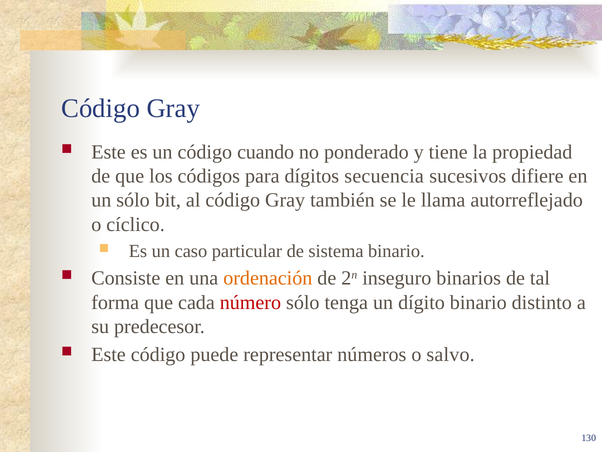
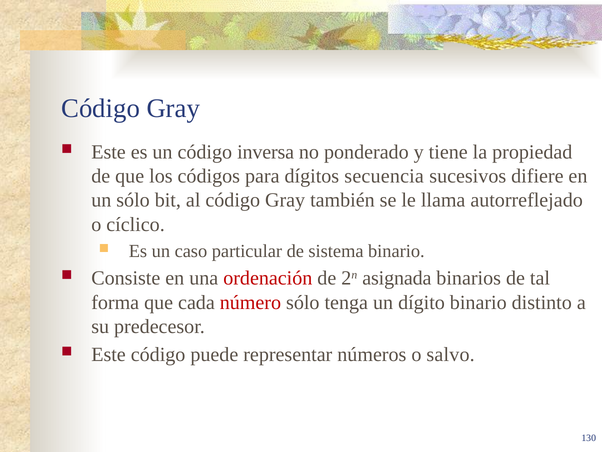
cuando: cuando -> inversa
ordenación colour: orange -> red
inseguro: inseguro -> asignada
